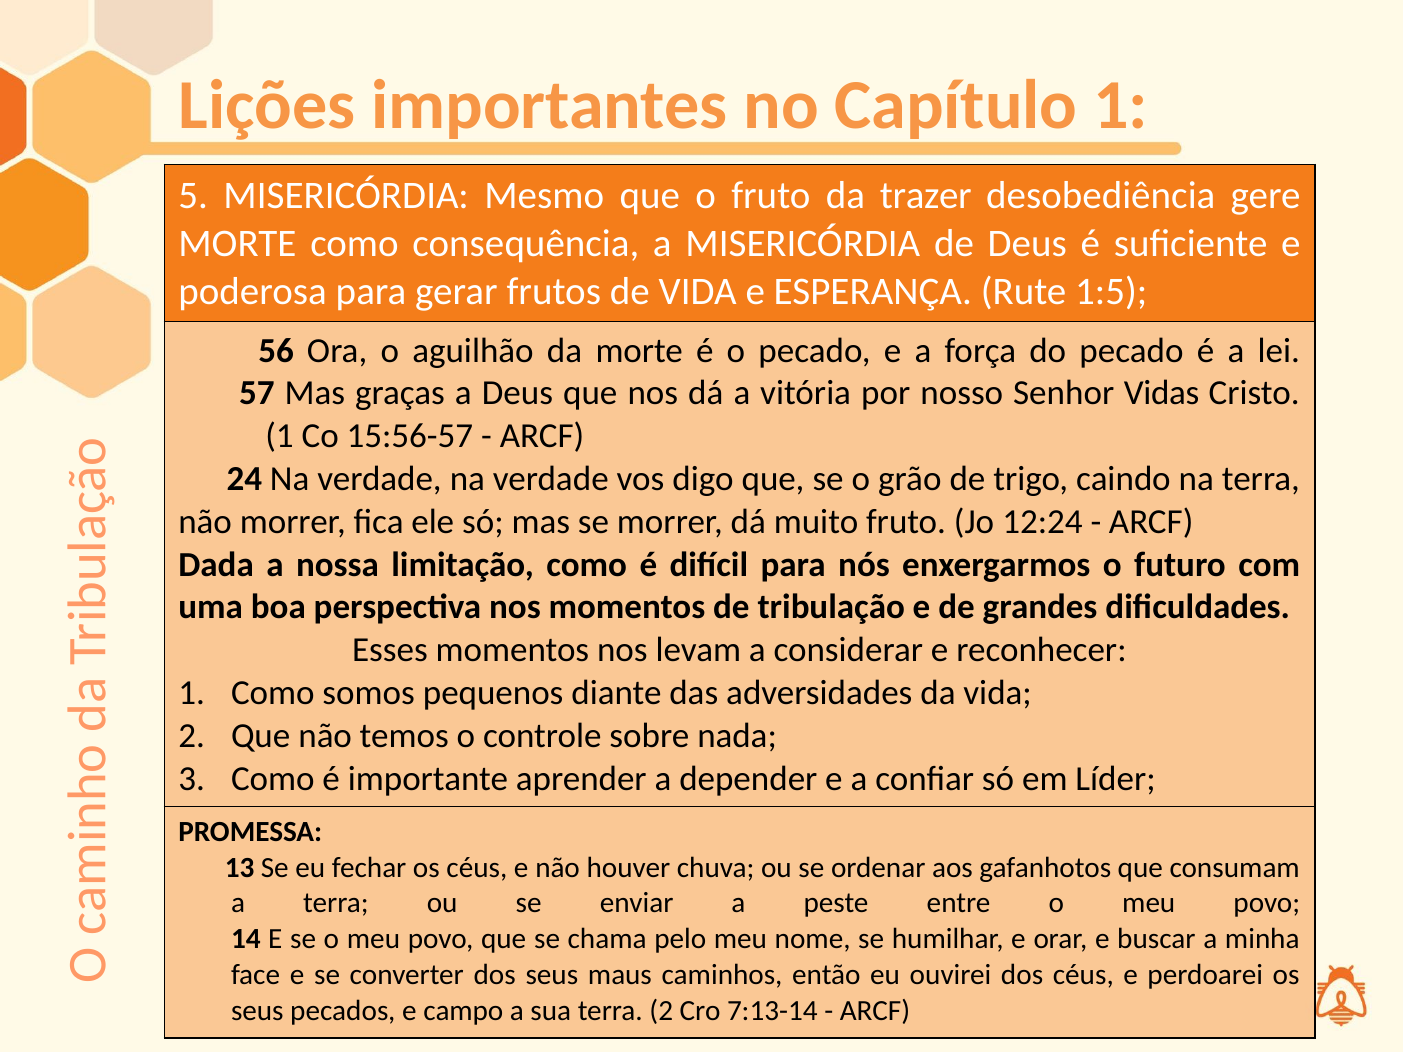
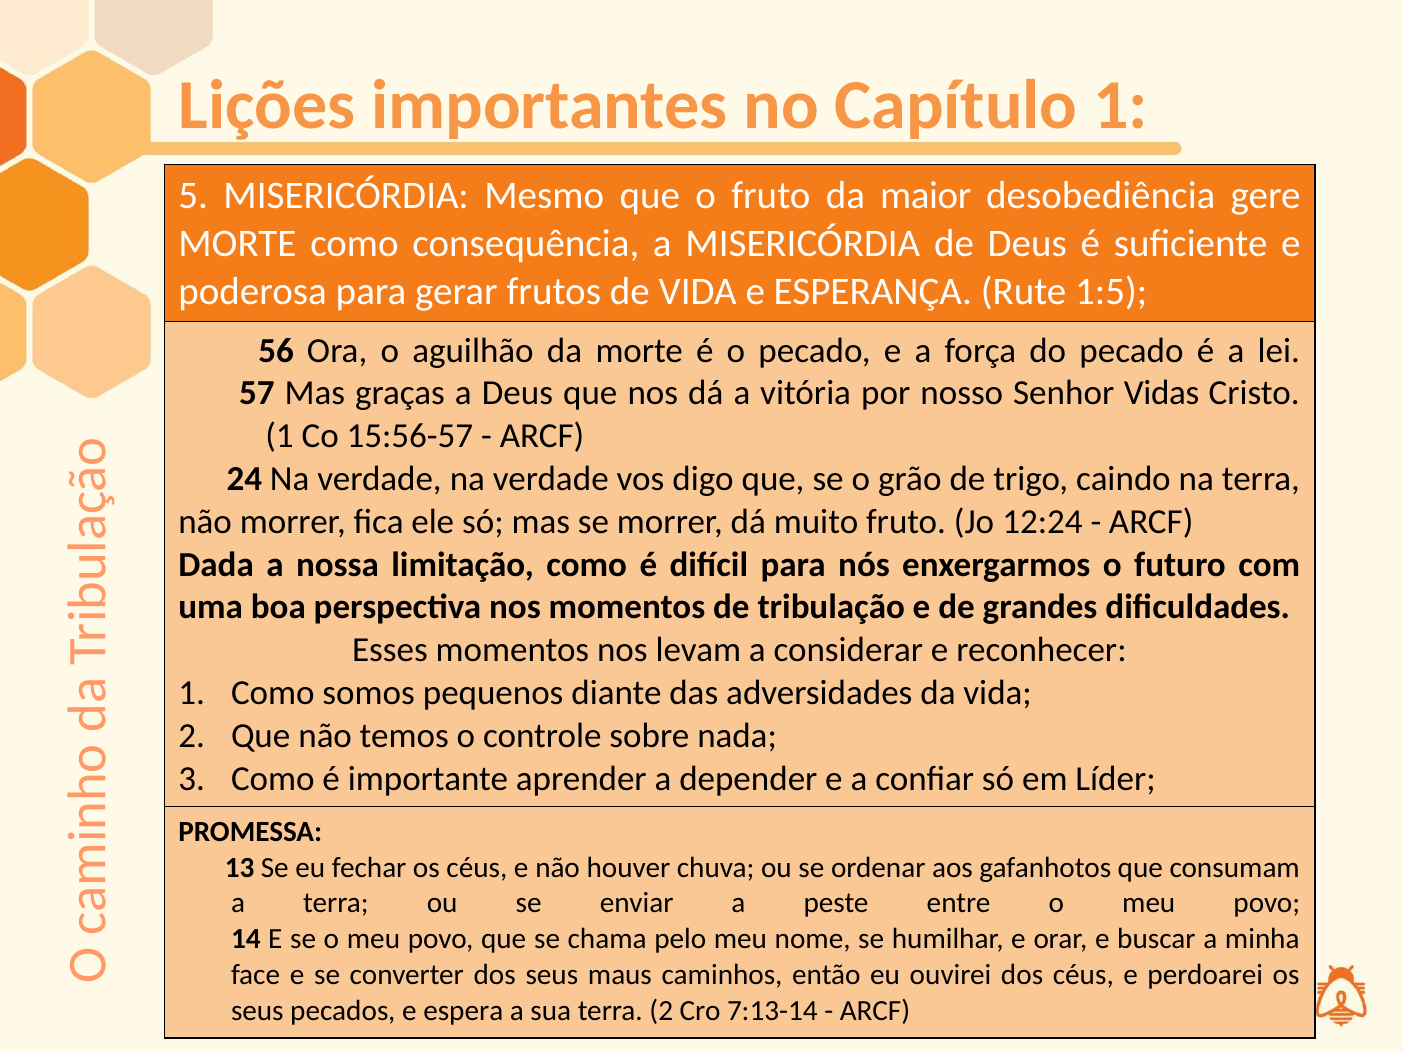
trazer: trazer -> maior
campo: campo -> espera
